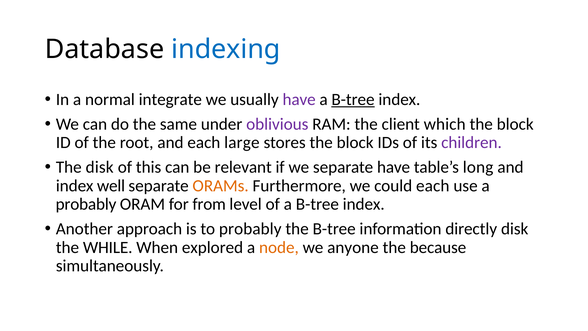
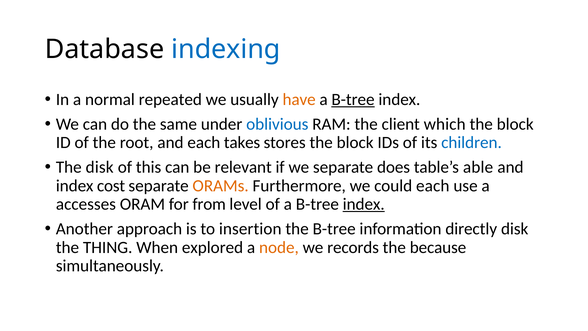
integrate: integrate -> repeated
have at (299, 99) colour: purple -> orange
oblivious colour: purple -> blue
large: large -> takes
children colour: purple -> blue
separate have: have -> does
long: long -> able
well: well -> cost
probably at (86, 204): probably -> accesses
index at (364, 204) underline: none -> present
to probably: probably -> insertion
WHILE: WHILE -> THING
anyone: anyone -> records
